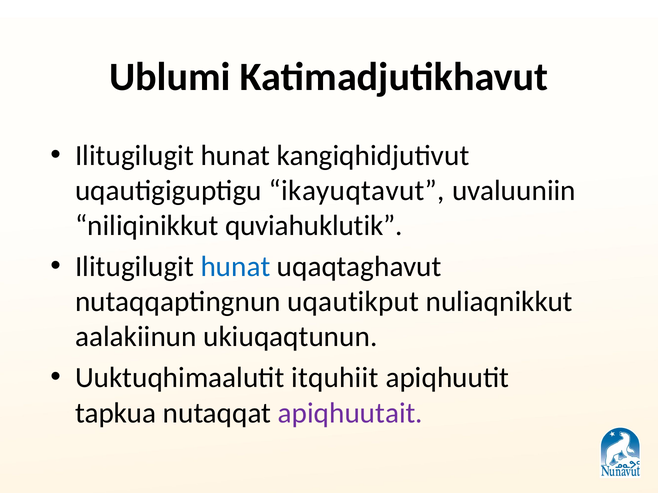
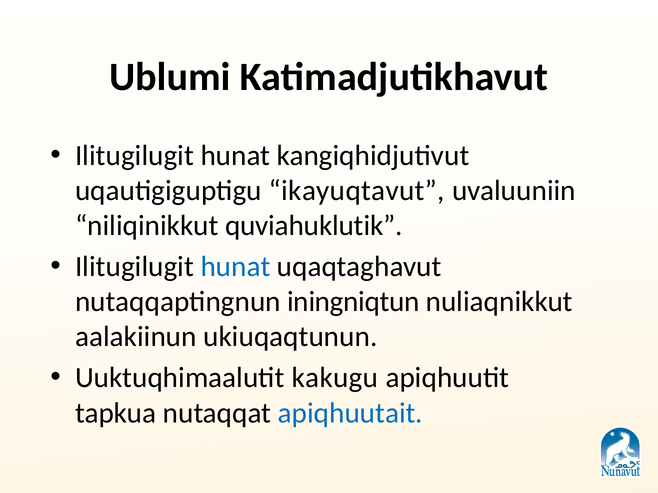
uqautikput: uqautikput -> iningniqtun
itquhiit: itquhiit -> kakugu
apiqhuutait colour: purple -> blue
